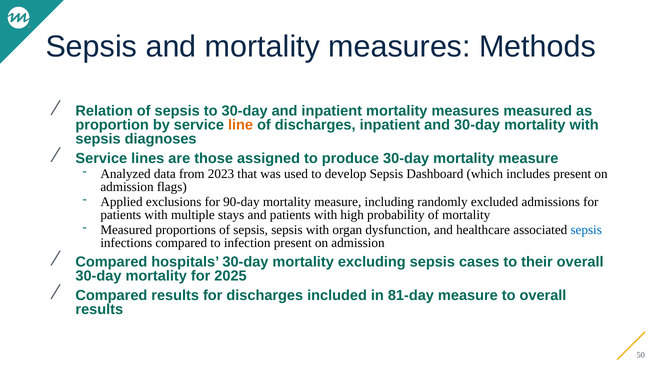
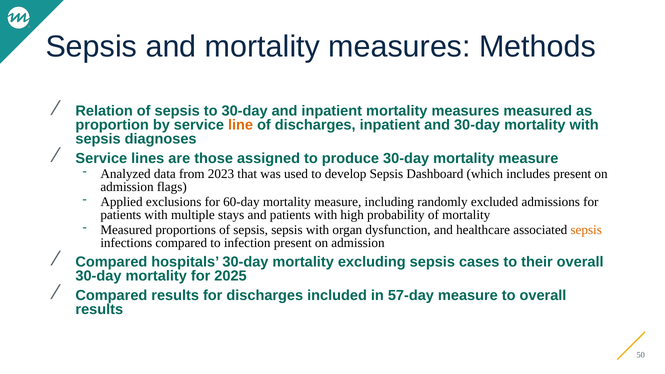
90-day: 90-day -> 60-day
sepsis at (586, 230) colour: blue -> orange
81-day: 81-day -> 57-day
